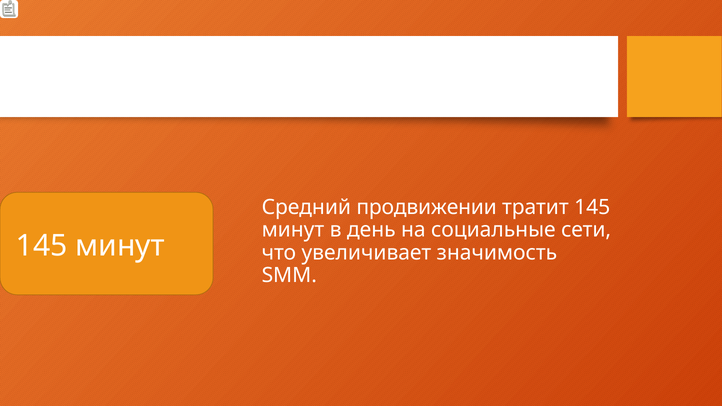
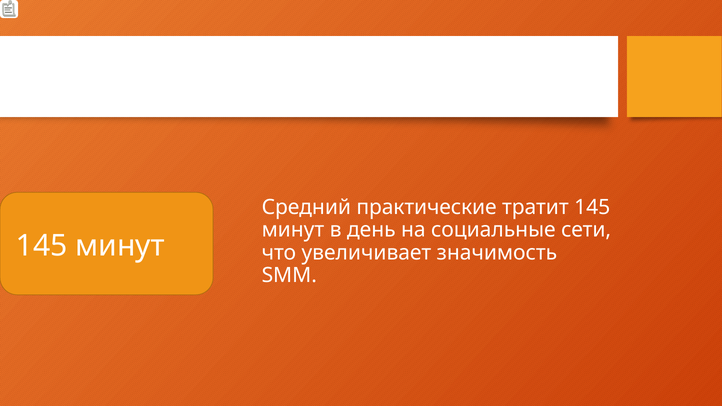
продвижении: продвижении -> практические
